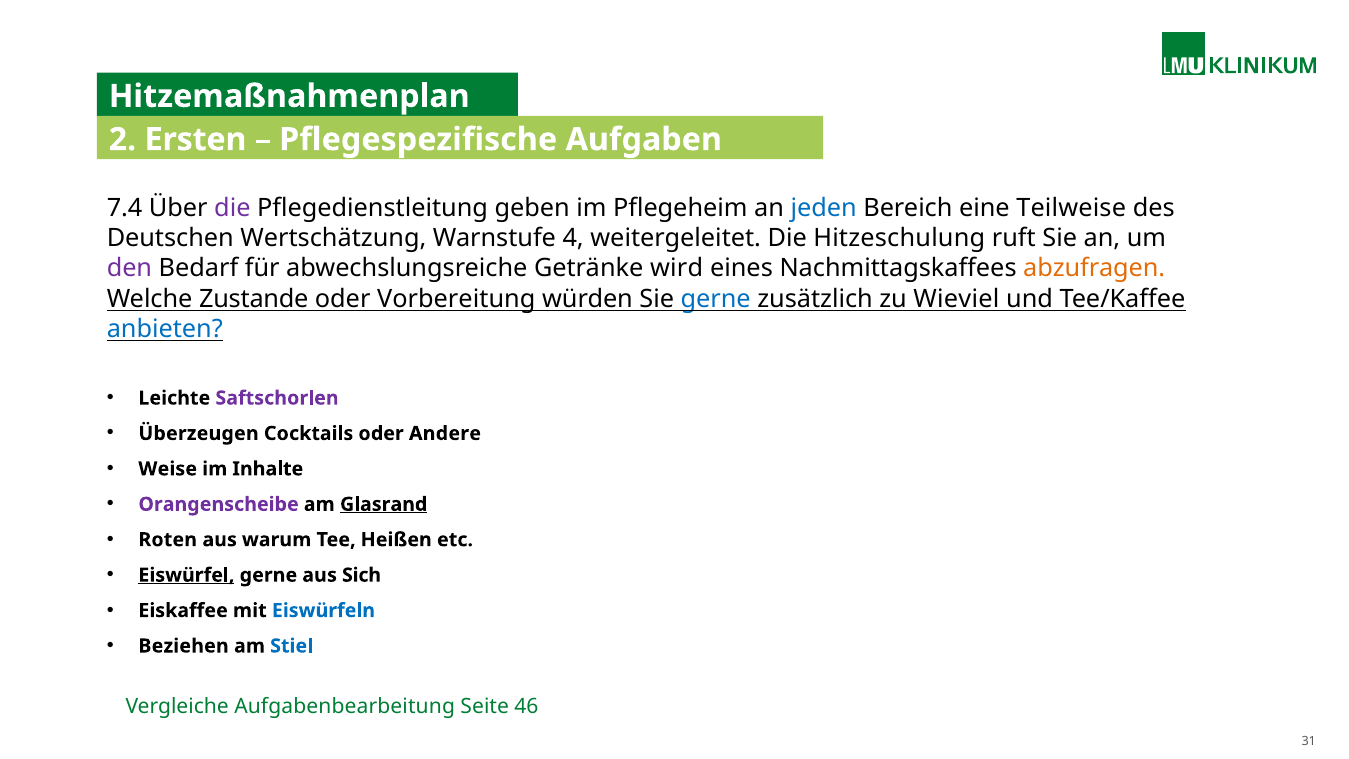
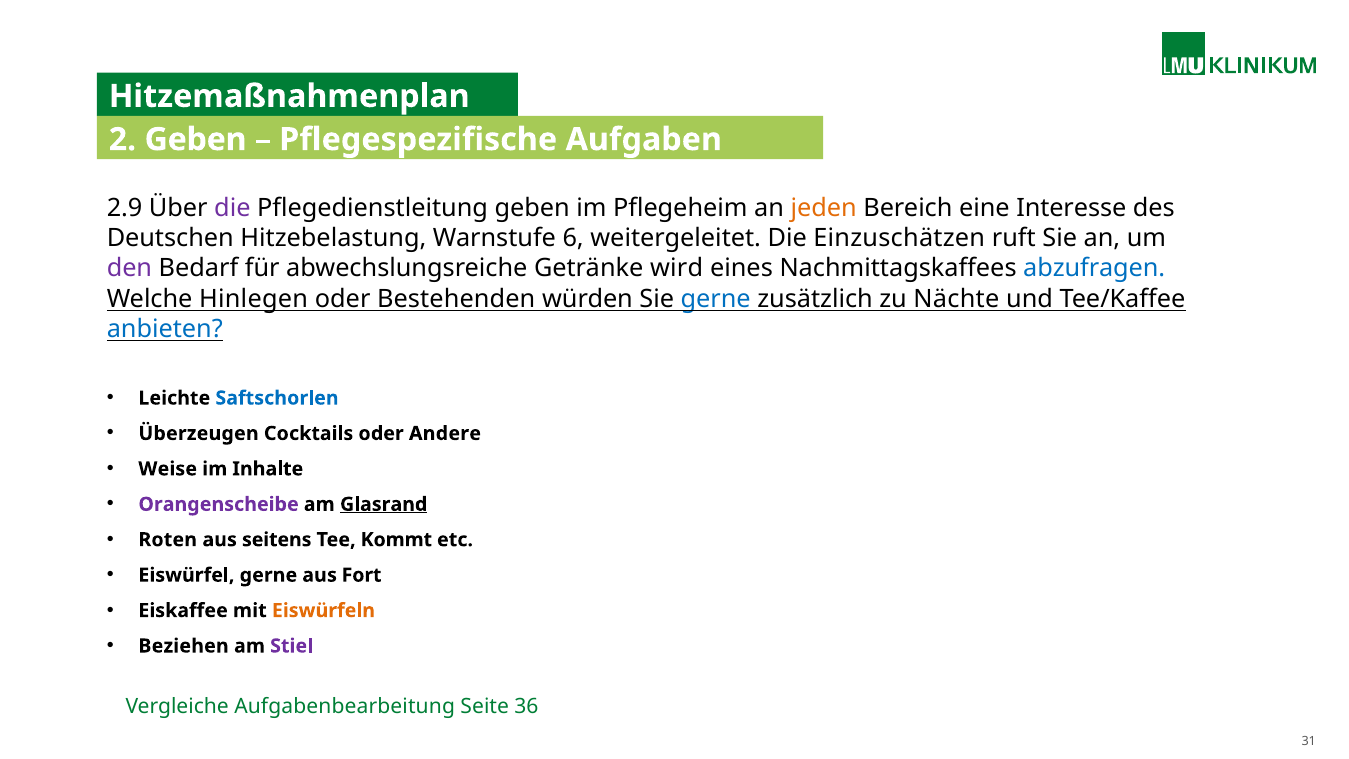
2 Ersten: Ersten -> Geben
7.4: 7.4 -> 2.9
jeden colour: blue -> orange
Teilweise: Teilweise -> Interesse
Wertschätzung: Wertschätzung -> Hitzebelastung
4: 4 -> 6
Hitzeschulung: Hitzeschulung -> Einzuschätzen
abzufragen colour: orange -> blue
Zustande: Zustande -> Hinlegen
Vorbereitung: Vorbereitung -> Bestehenden
Wieviel: Wieviel -> Nächte
Saftschorlen colour: purple -> blue
warum: warum -> seitens
Heißen: Heißen -> Kommt
Eiswürfel underline: present -> none
Sich: Sich -> Fort
Eiswürfeln colour: blue -> orange
Stiel colour: blue -> purple
46: 46 -> 36
